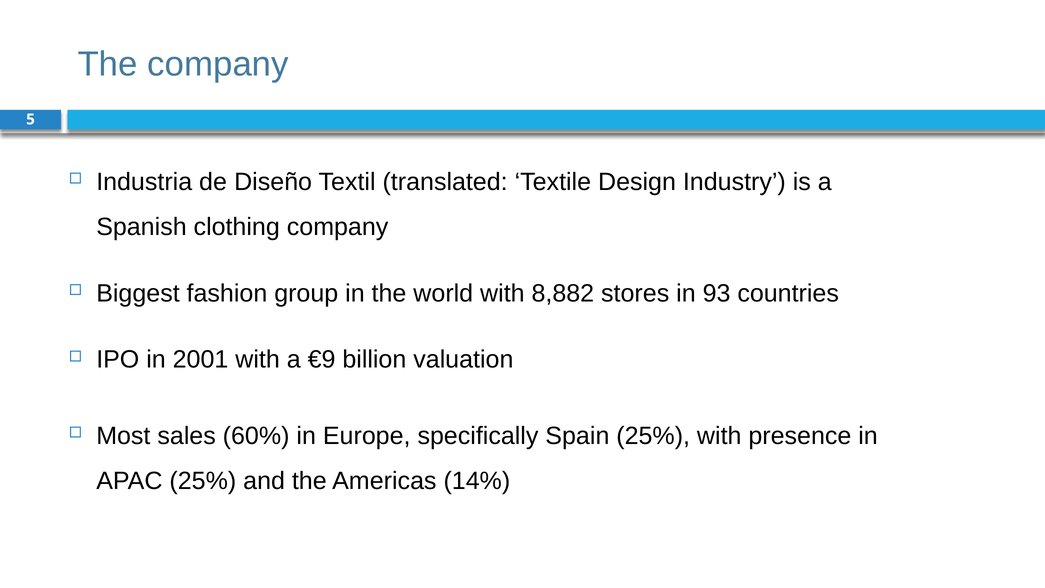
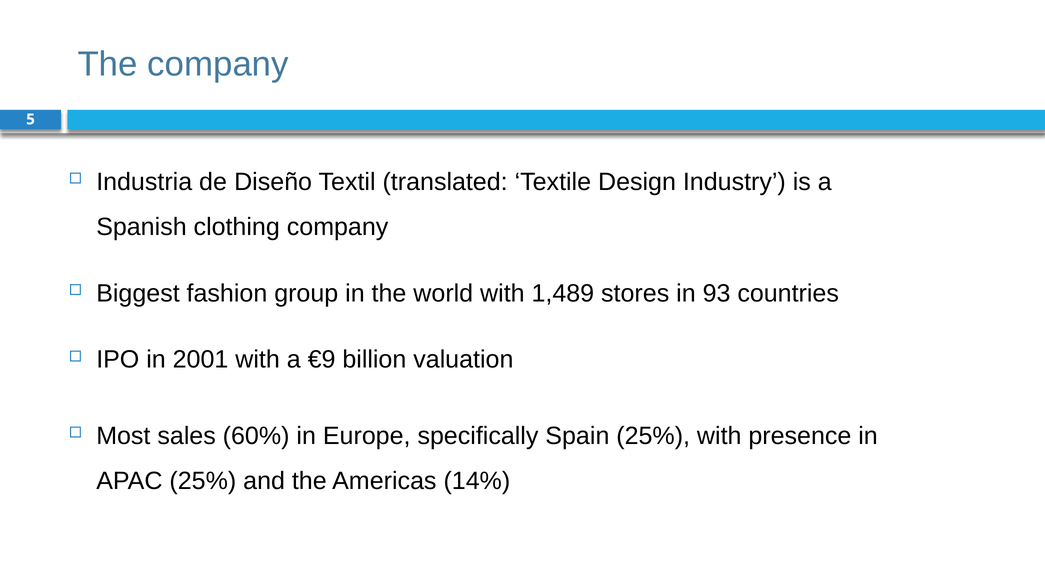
8,882: 8,882 -> 1,489
